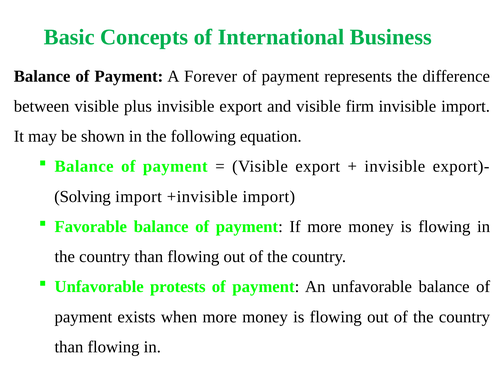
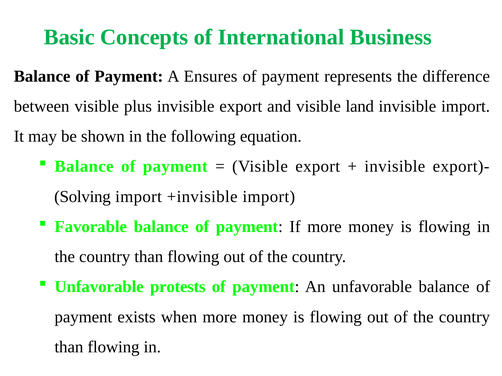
Forever: Forever -> Ensures
firm: firm -> land
